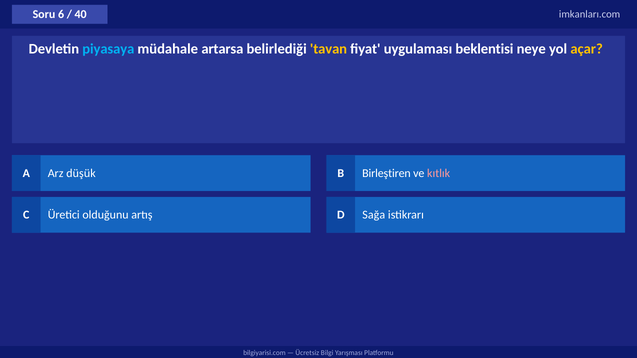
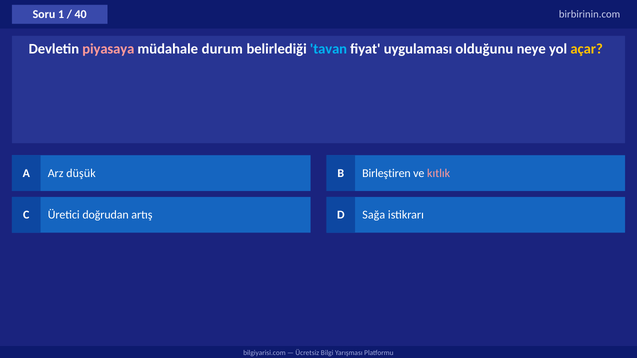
6: 6 -> 1
imkanları.com: imkanları.com -> birbirinin.com
piyasaya colour: light blue -> pink
artarsa: artarsa -> durum
tavan colour: yellow -> light blue
beklentisi: beklentisi -> olduğunu
olduğunu: olduğunu -> doğrudan
